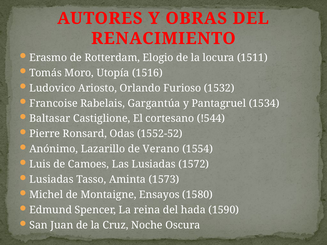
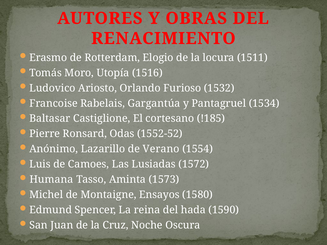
!544: !544 -> !185
Lusiadas at (51, 180): Lusiadas -> Humana
